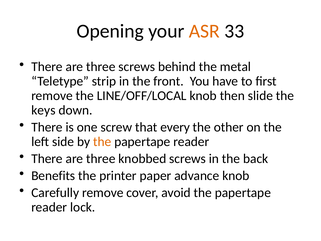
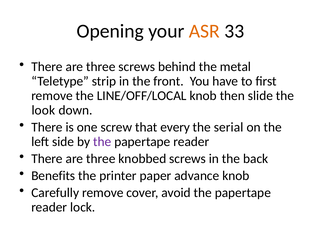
keys: keys -> look
other: other -> serial
the at (102, 142) colour: orange -> purple
